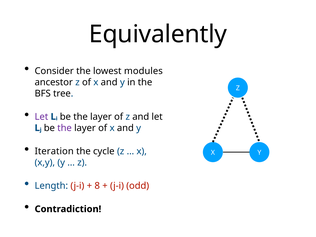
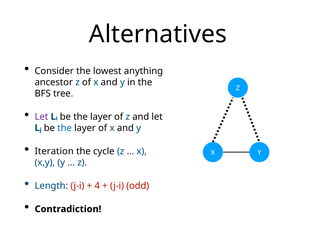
Equivalently: Equivalently -> Alternatives
modules: modules -> anything
the at (65, 128) colour: purple -> blue
8: 8 -> 4
